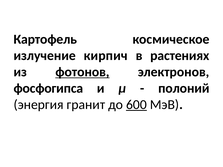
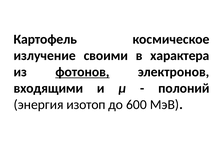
кирпич: кирпич -> своими
растениях: растениях -> характера
фосфогипса: фосфогипса -> входящими
гранит: гранит -> изотоп
600 underline: present -> none
